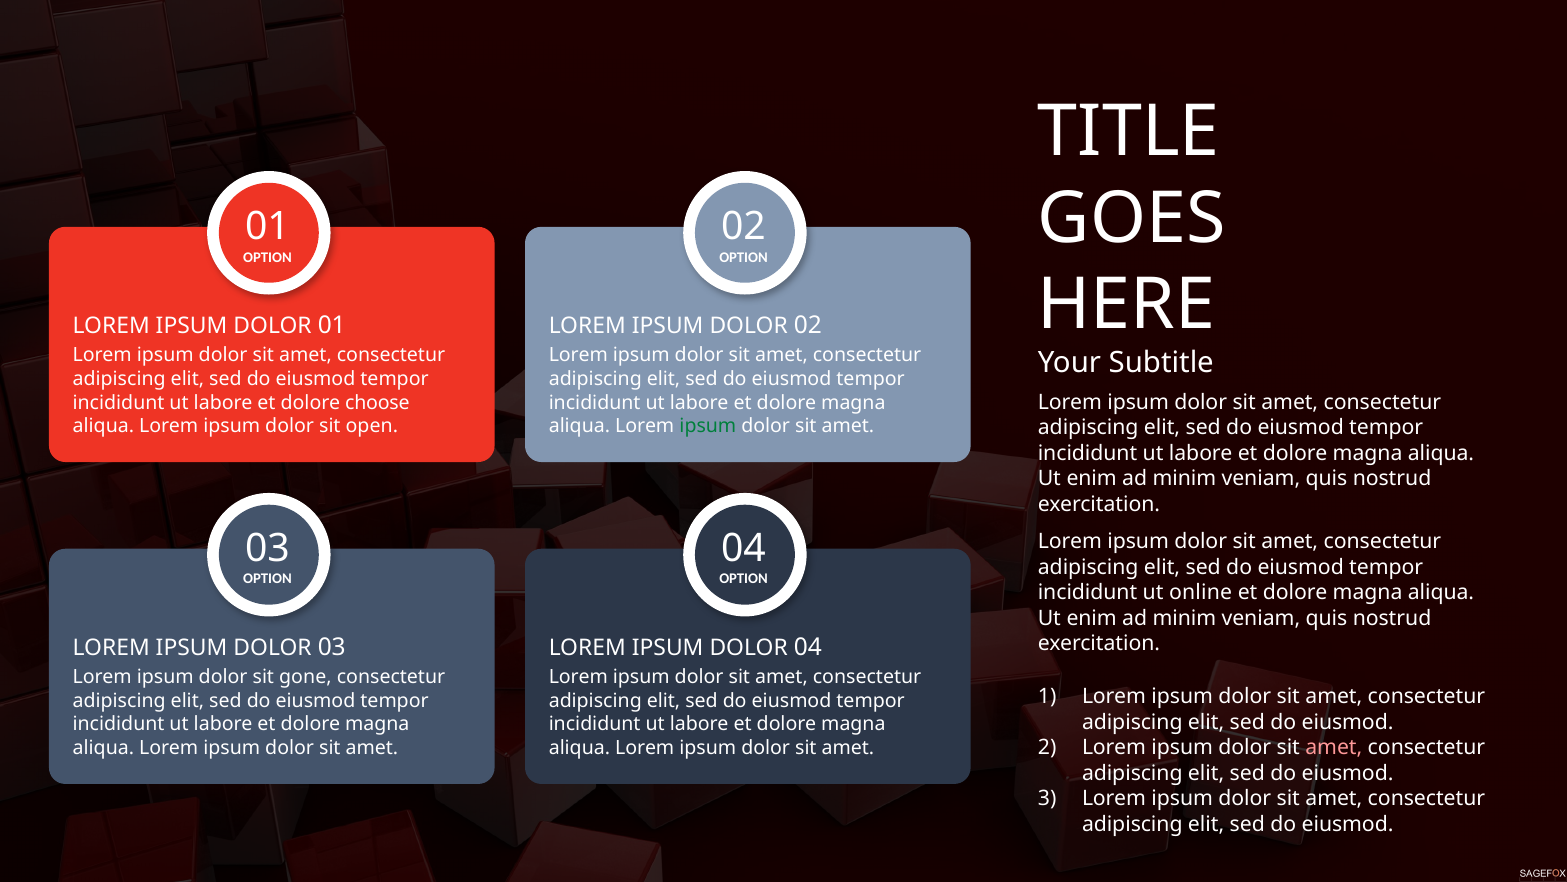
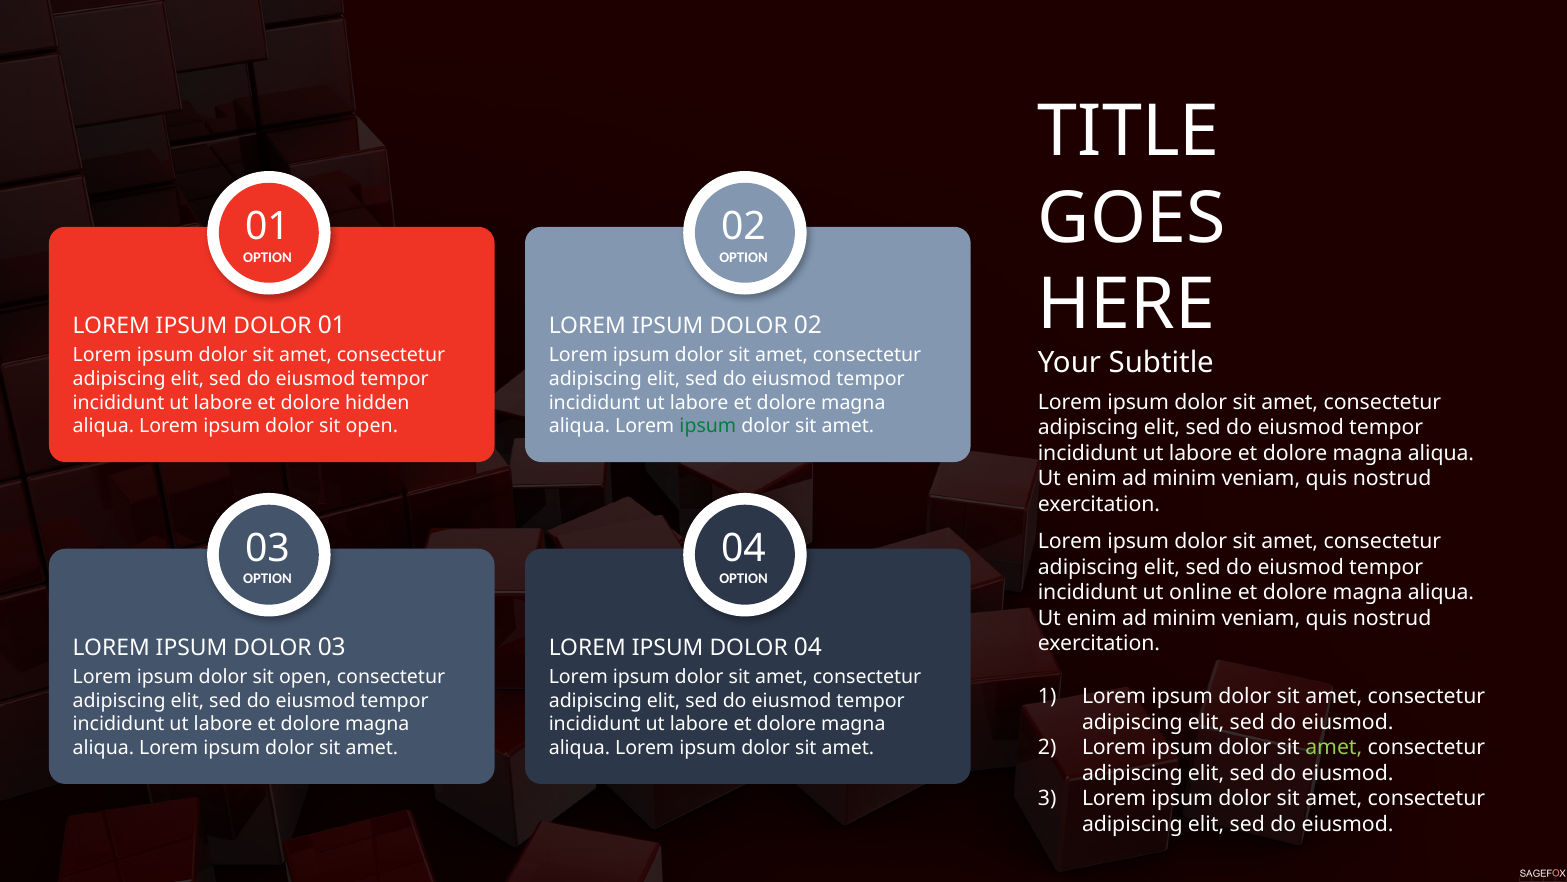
choose: choose -> hidden
gone at (305, 677): gone -> open
amet at (1334, 747) colour: pink -> light green
